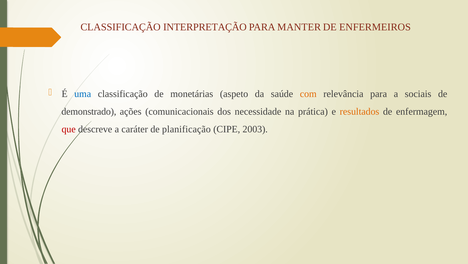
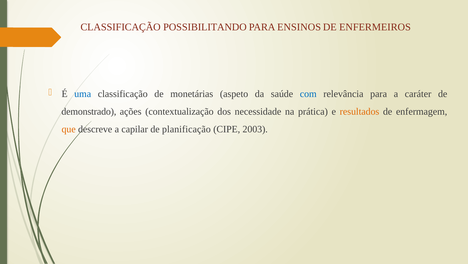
INTERPRETAÇÃO: INTERPRETAÇÃO -> POSSIBILITANDO
MANTER: MANTER -> ENSINOS
com colour: orange -> blue
sociais: sociais -> caráter
comunicacionais: comunicacionais -> contextualização
que colour: red -> orange
caráter: caráter -> capilar
